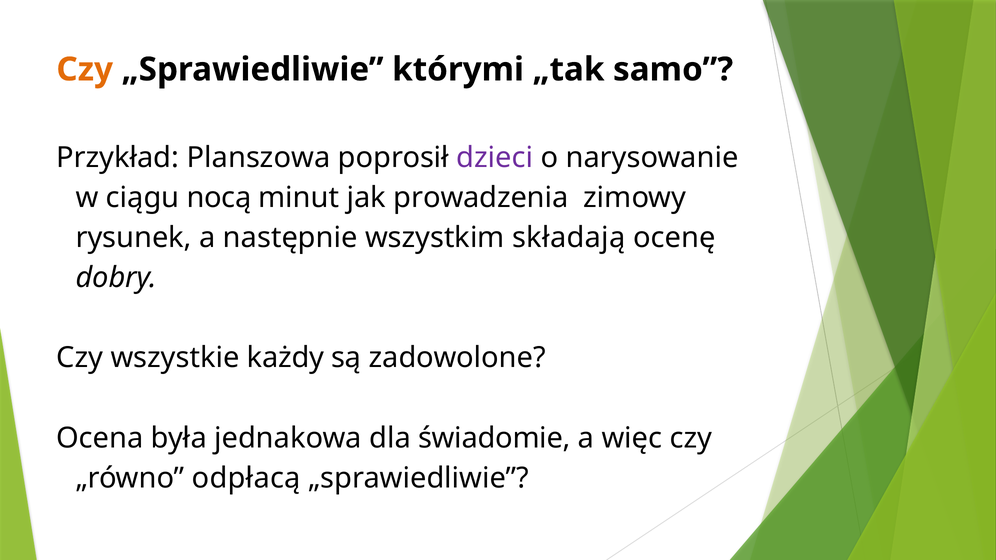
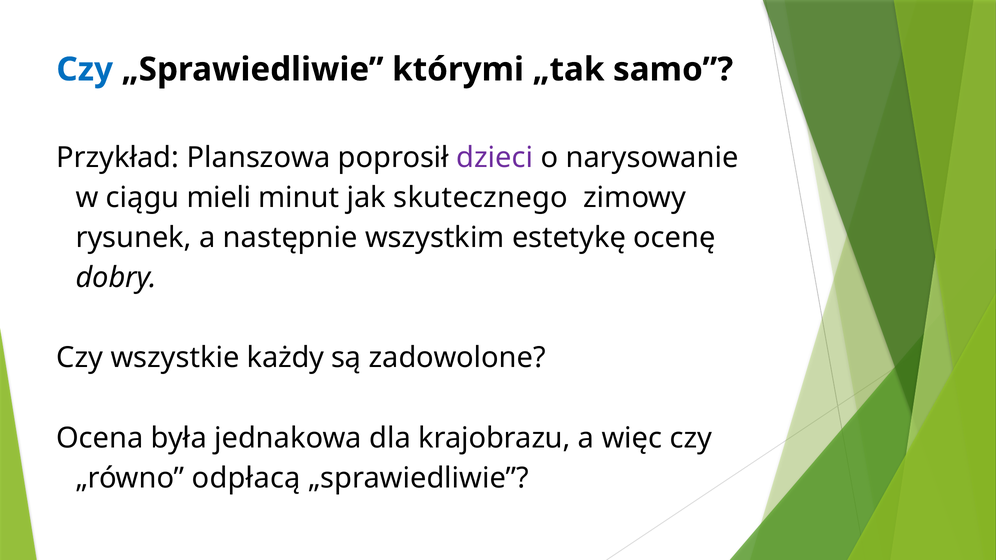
Czy at (85, 70) colour: orange -> blue
nocą: nocą -> mieli
prowadzenia: prowadzenia -> skutecznego
składają: składają -> estetykę
świadomie: świadomie -> krajobrazu
